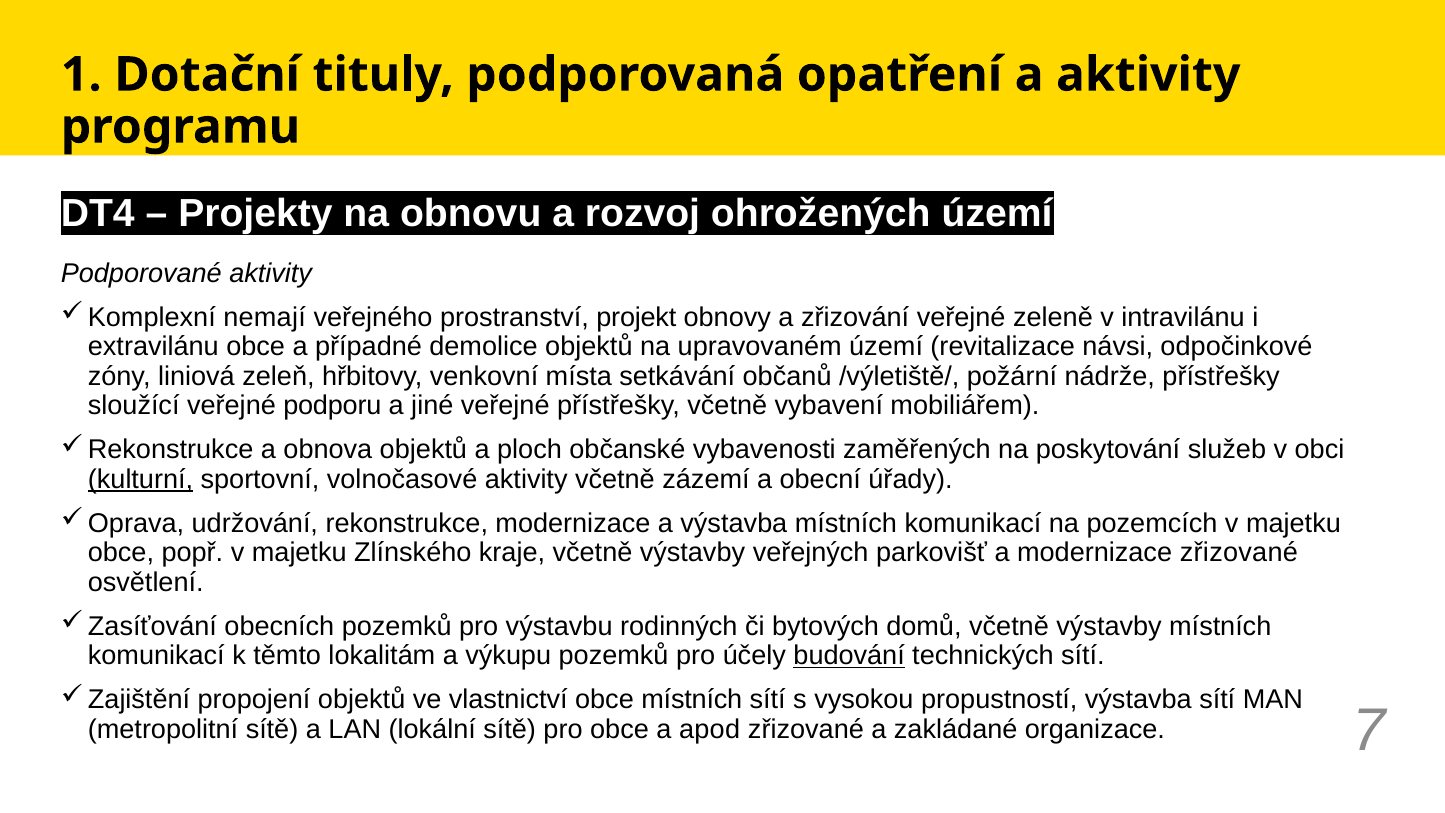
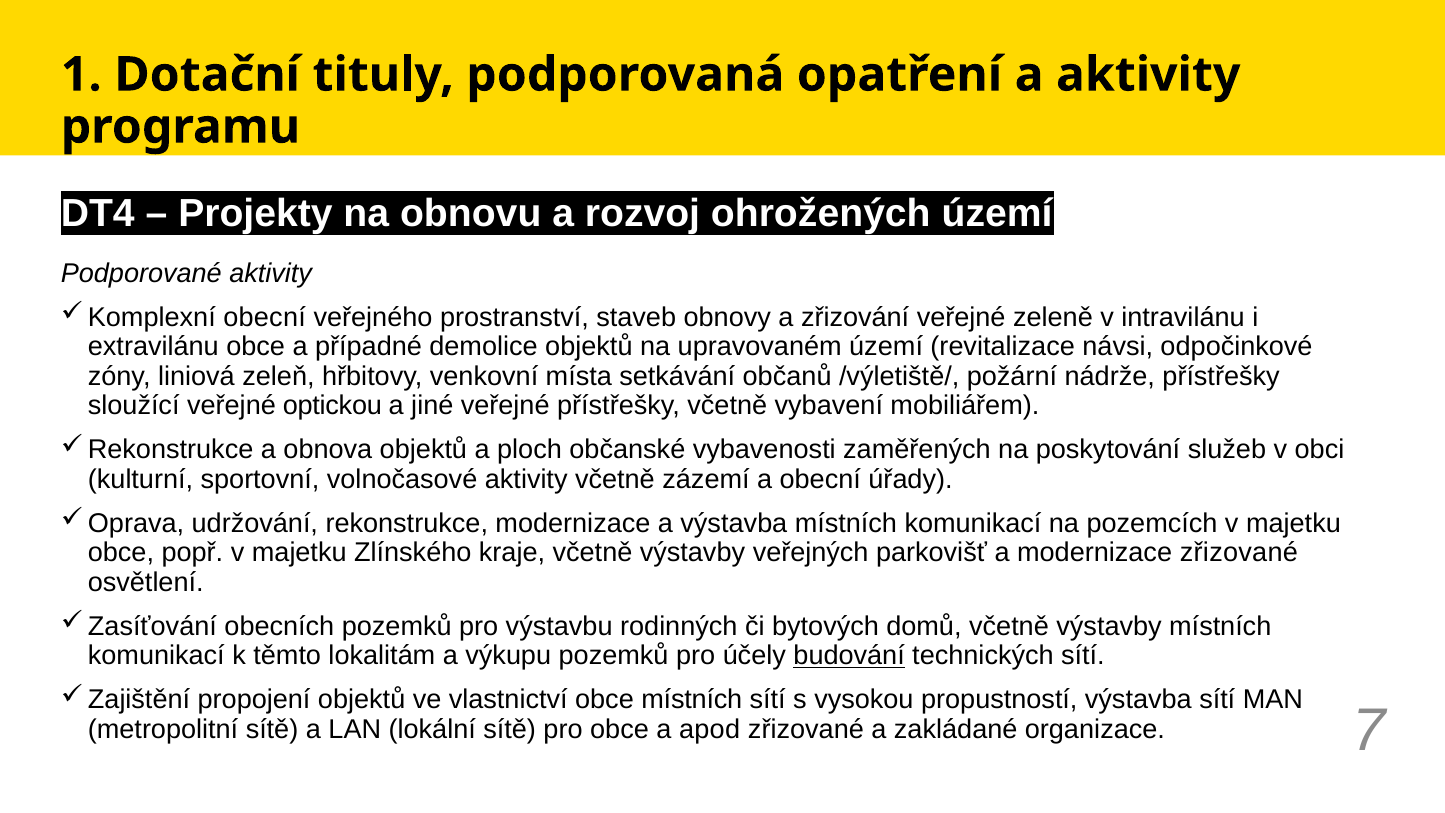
nemají at (265, 318): nemají -> obecní
projekt: projekt -> staveb
podporu: podporu -> optickou
kulturní underline: present -> none
